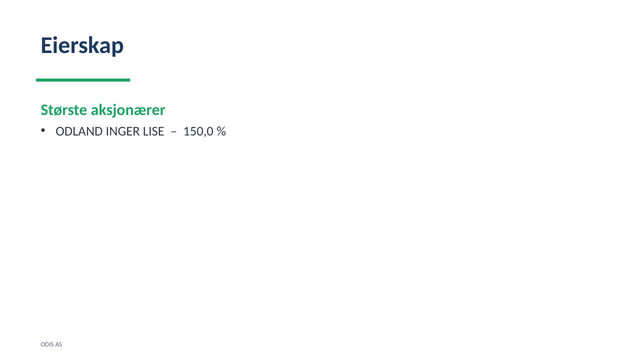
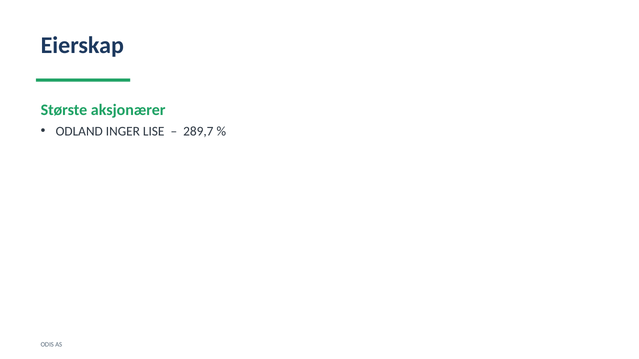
150,0: 150,0 -> 289,7
